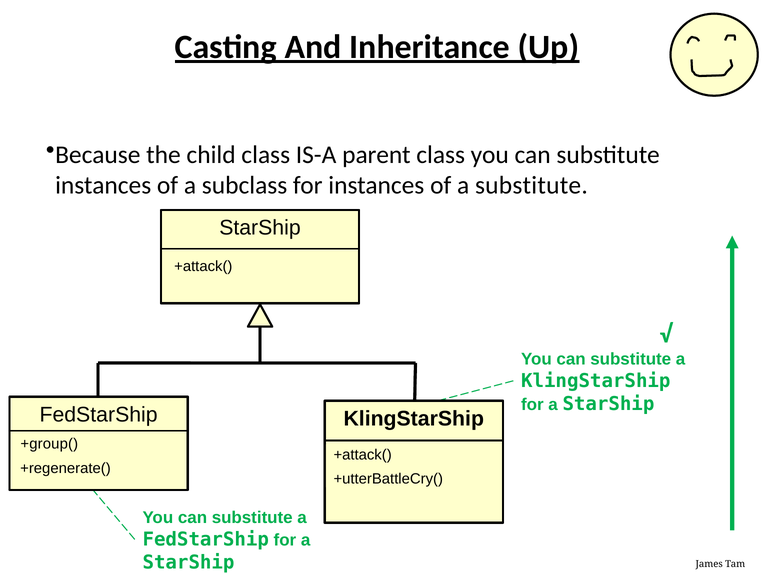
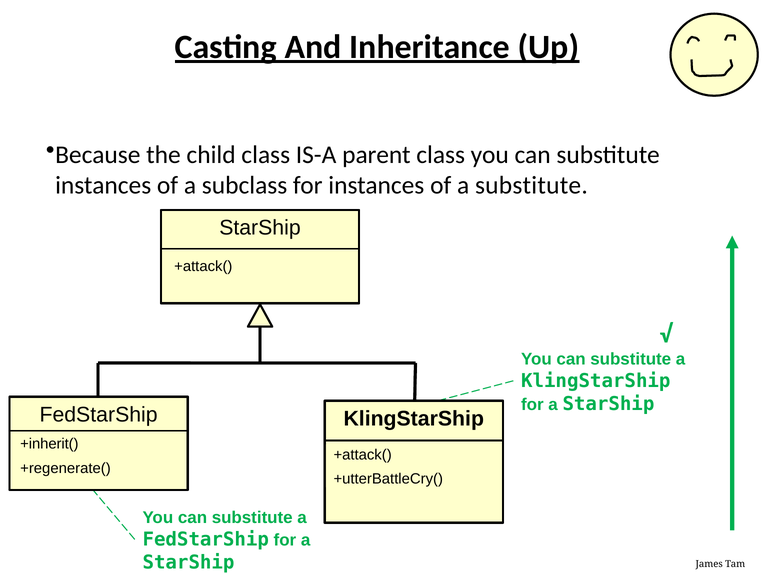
+group(: +group( -> +inherit(
